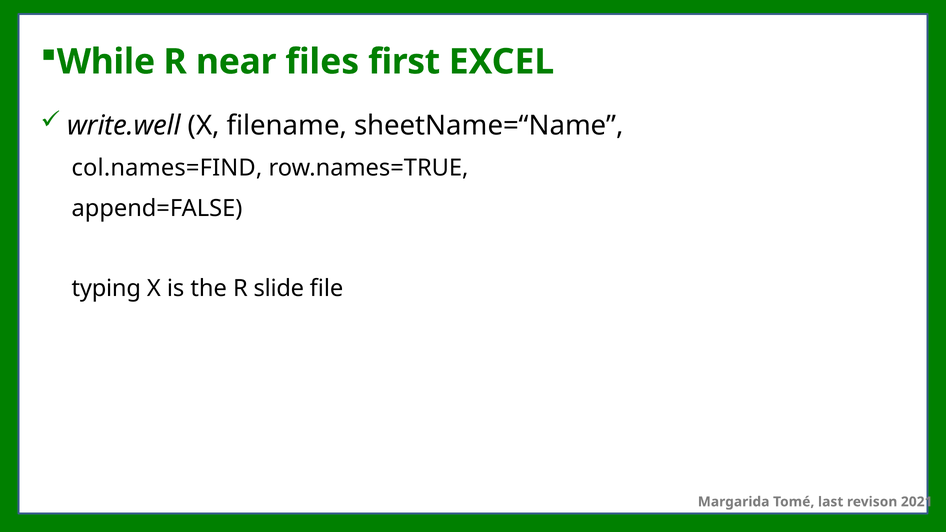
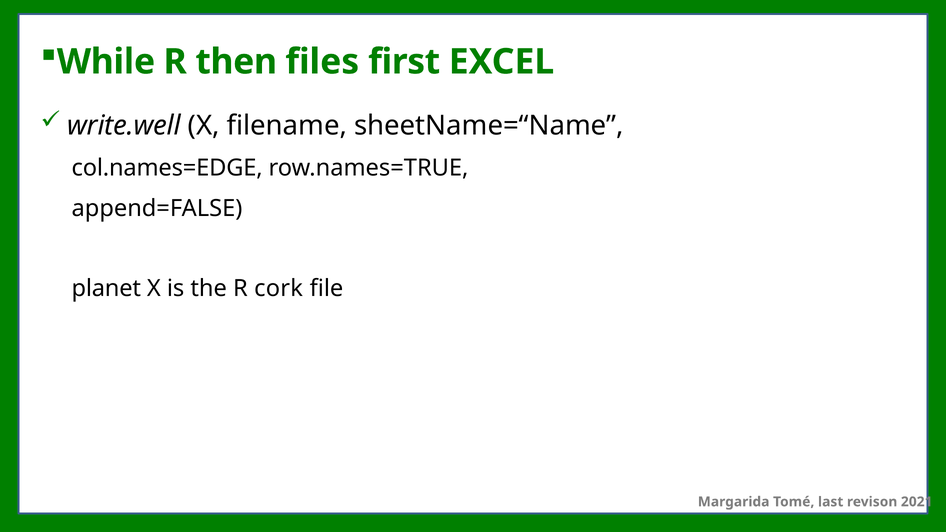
near: near -> then
col.names=FIND: col.names=FIND -> col.names=EDGE
typing: typing -> planet
slide: slide -> cork
